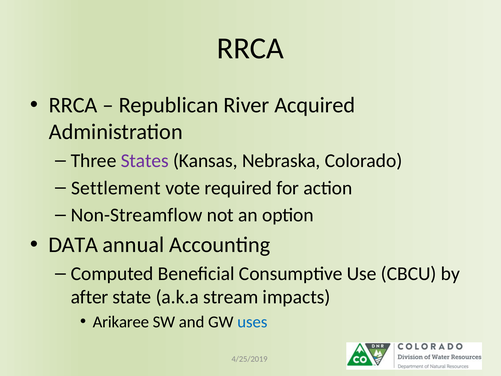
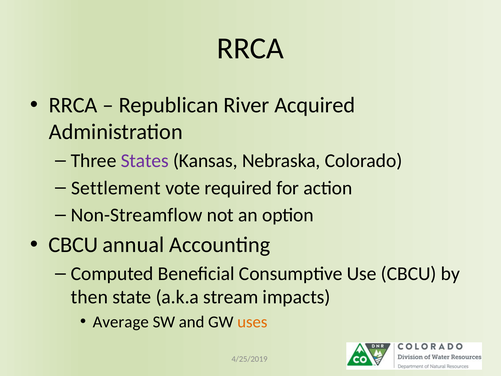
DATA at (73, 245): DATA -> CBCU
after: after -> then
Arikaree: Arikaree -> Average
uses colour: blue -> orange
